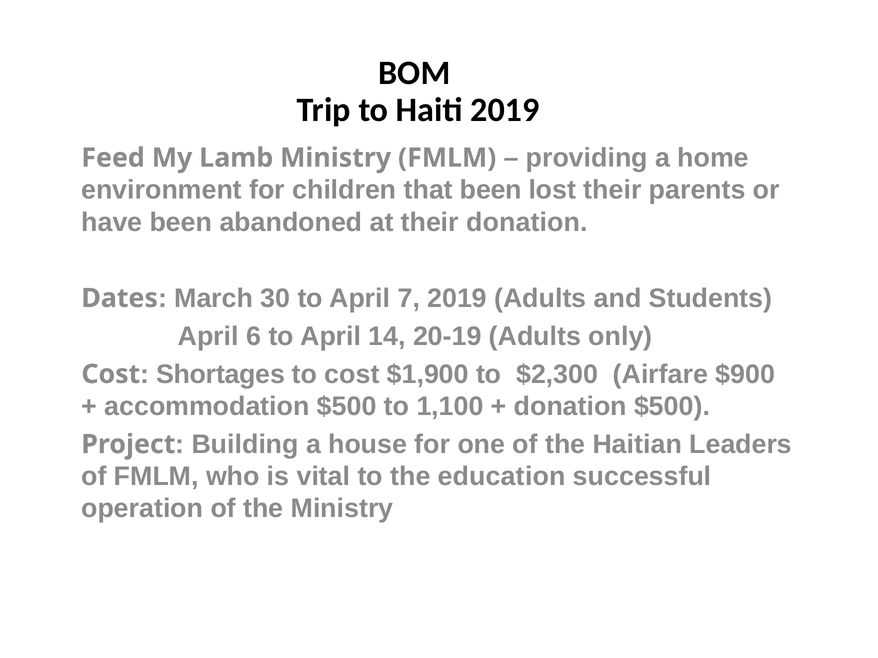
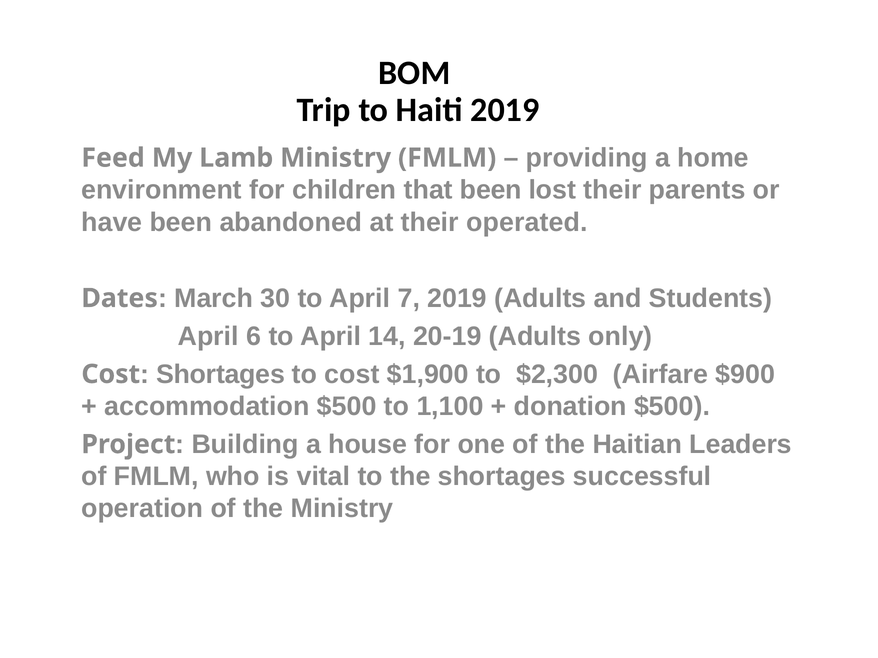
their donation: donation -> operated
the education: education -> shortages
